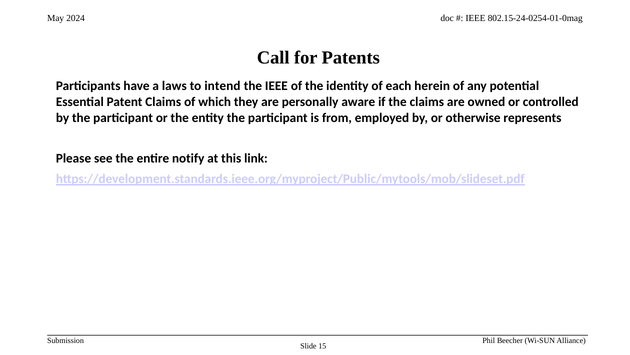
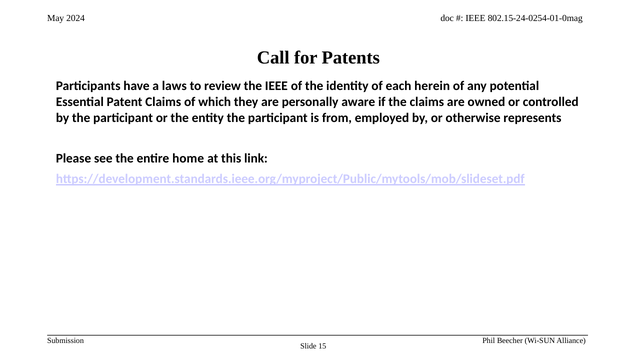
intend: intend -> review
notify: notify -> home
